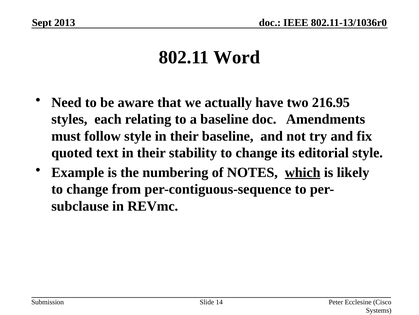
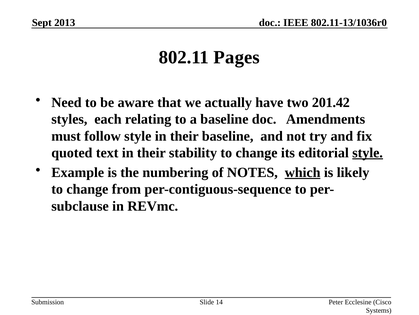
Word: Word -> Pages
216.95: 216.95 -> 201.42
style at (368, 153) underline: none -> present
